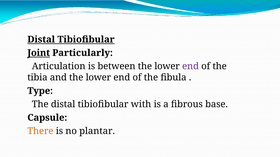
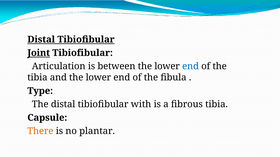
Joint Particularly: Particularly -> Tibiofibular
end at (191, 66) colour: purple -> blue
fibrous base: base -> tibia
